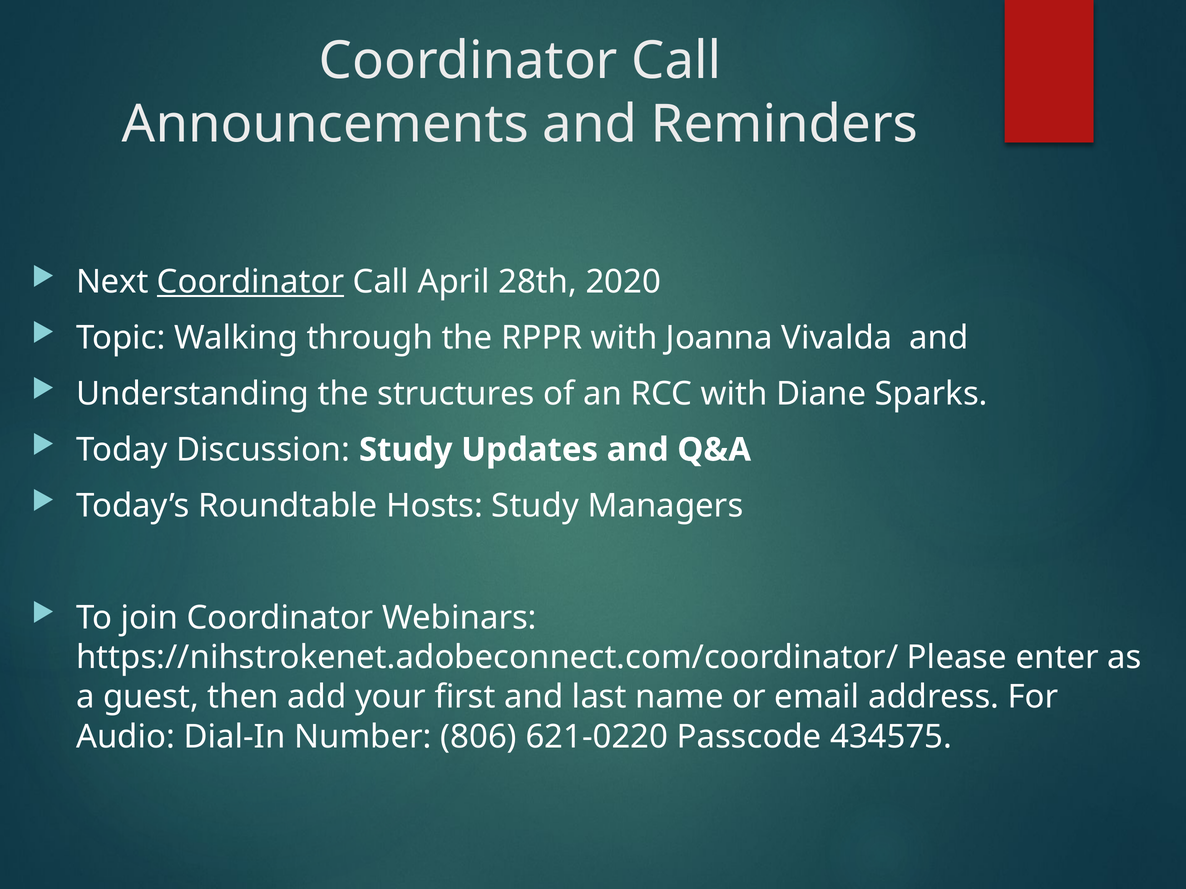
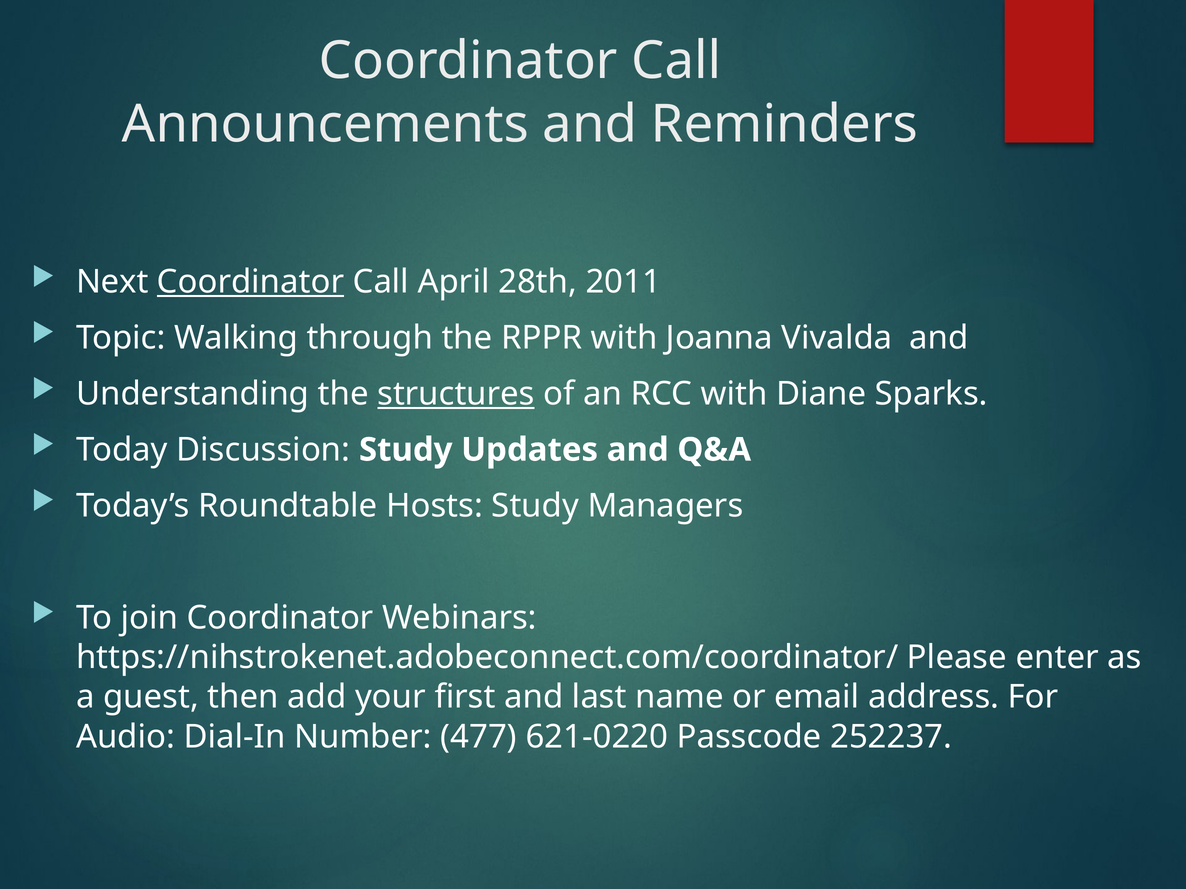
2020: 2020 -> 2011
structures underline: none -> present
806: 806 -> 477
434575: 434575 -> 252237
